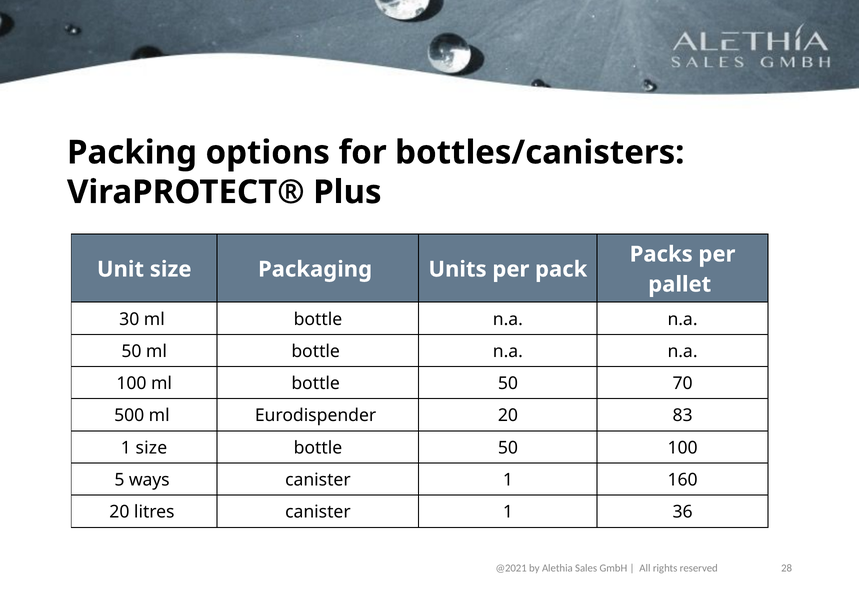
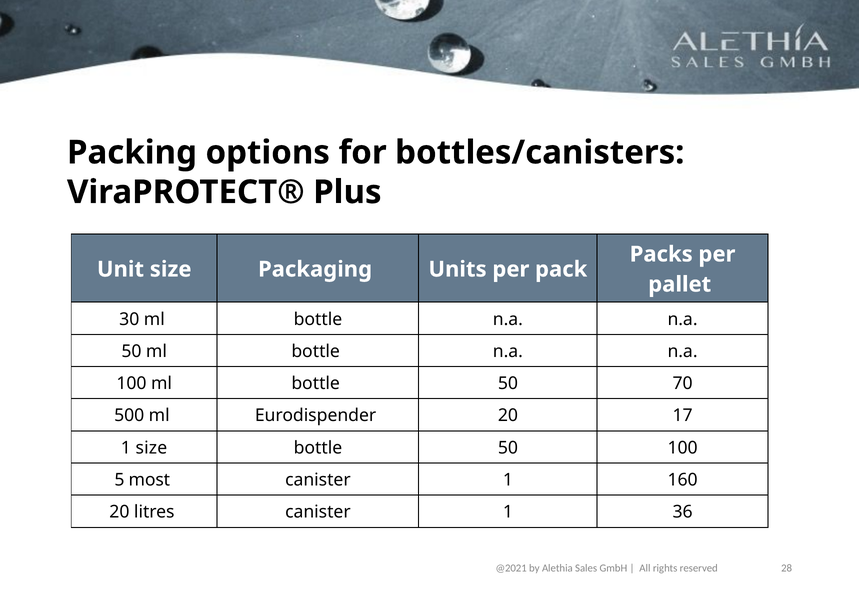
83: 83 -> 17
ways: ways -> most
